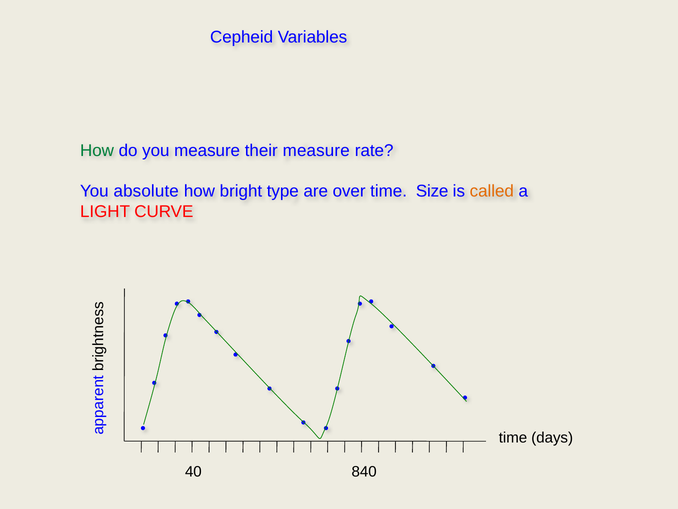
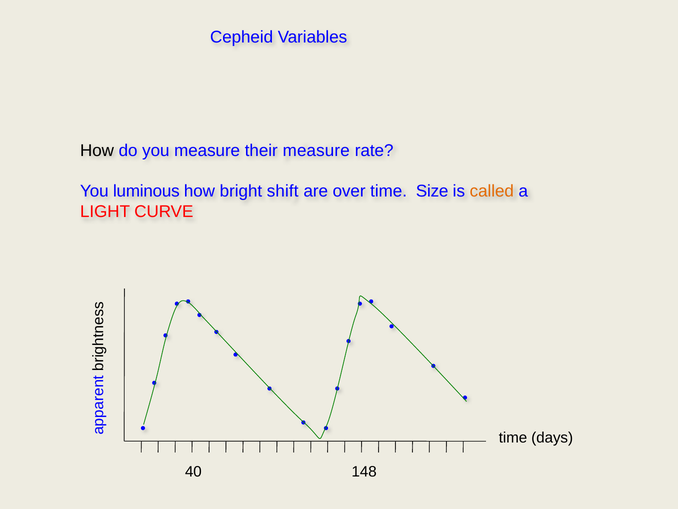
How at (97, 150) colour: green -> black
absolute: absolute -> luminous
type: type -> shift
840: 840 -> 148
